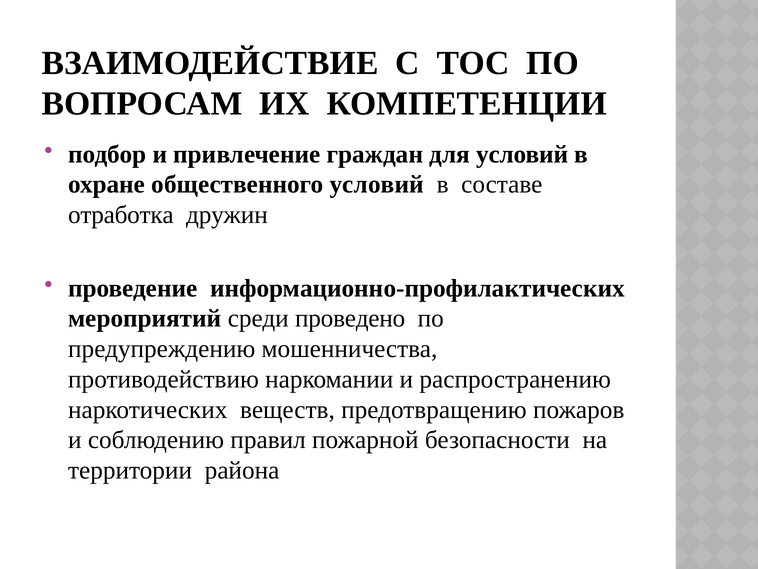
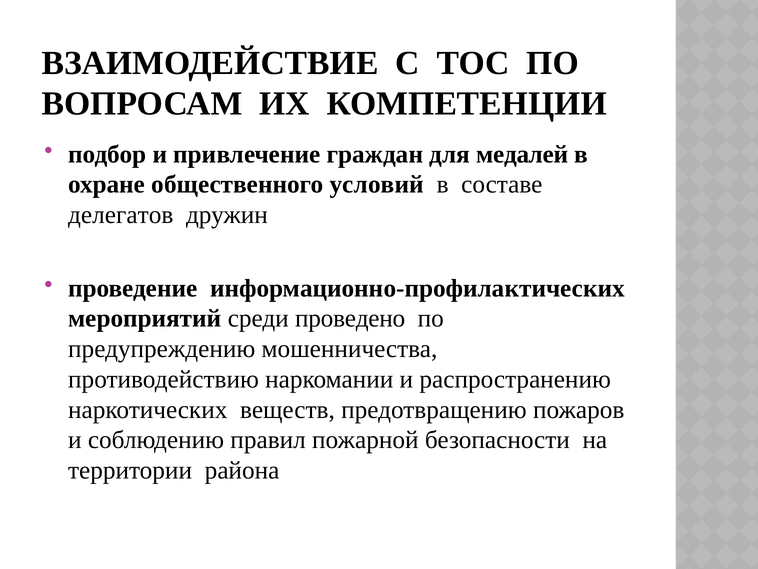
для условий: условий -> медалей
отработка: отработка -> делегатов
